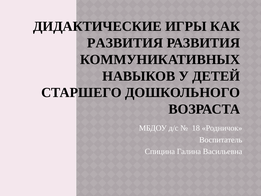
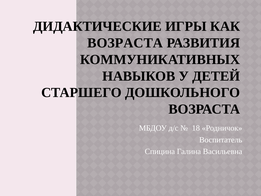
РАЗВИТИЯ at (125, 43): РАЗВИТИЯ -> ВОЗРАСТА
